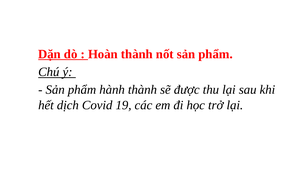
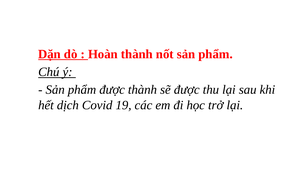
phẩm hành: hành -> được
